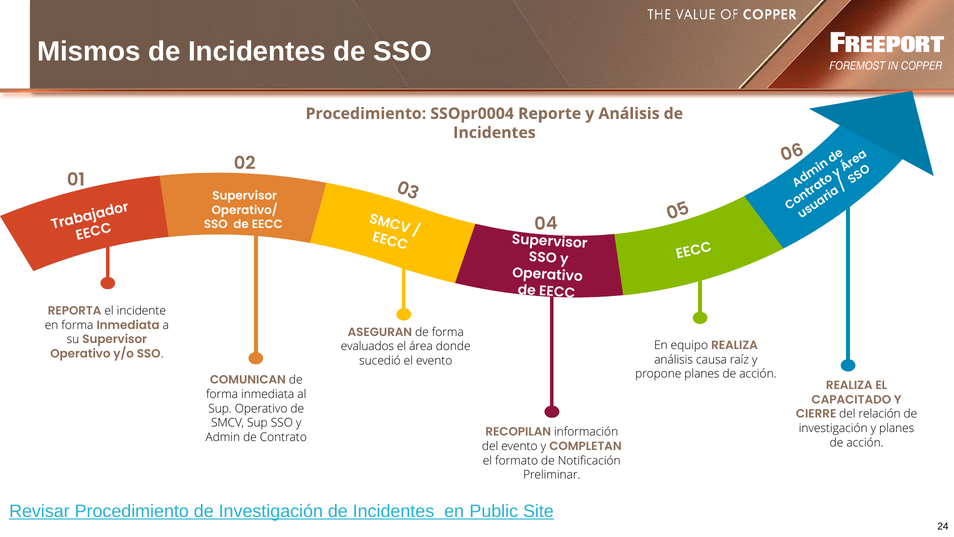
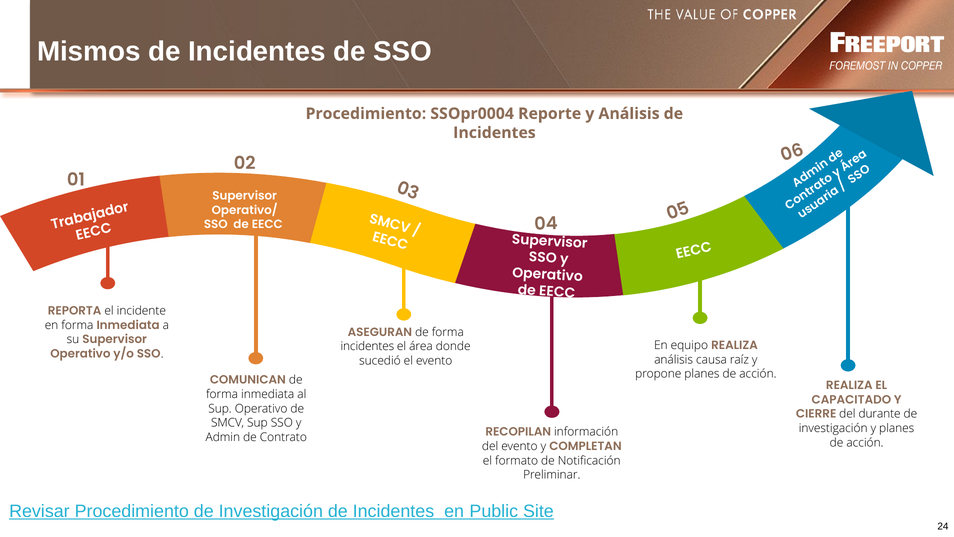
evaluados at (367, 346): evaluados -> incidentes
relación: relación -> durante
